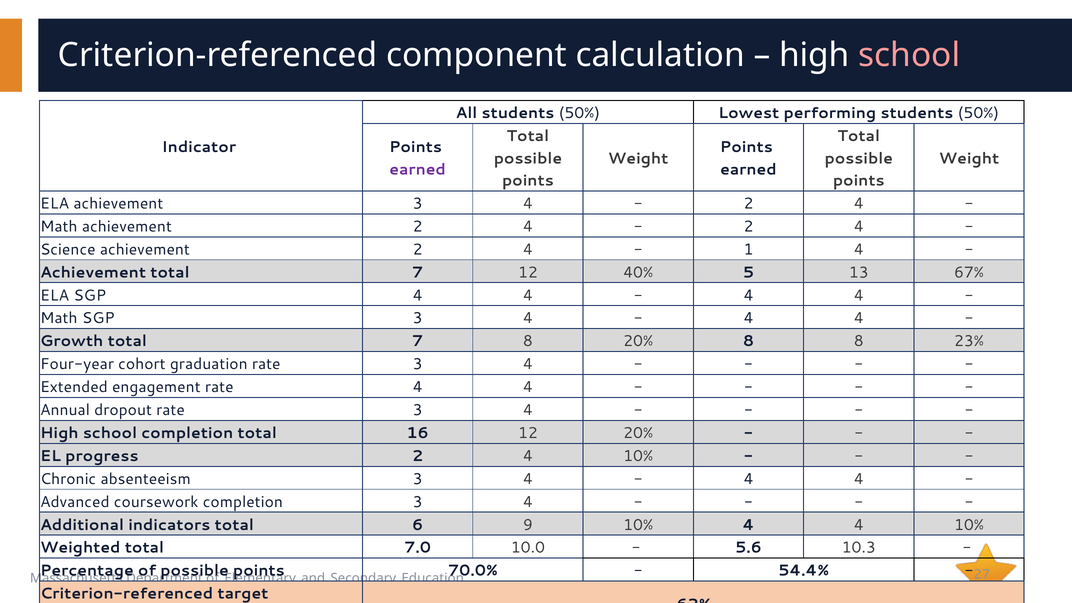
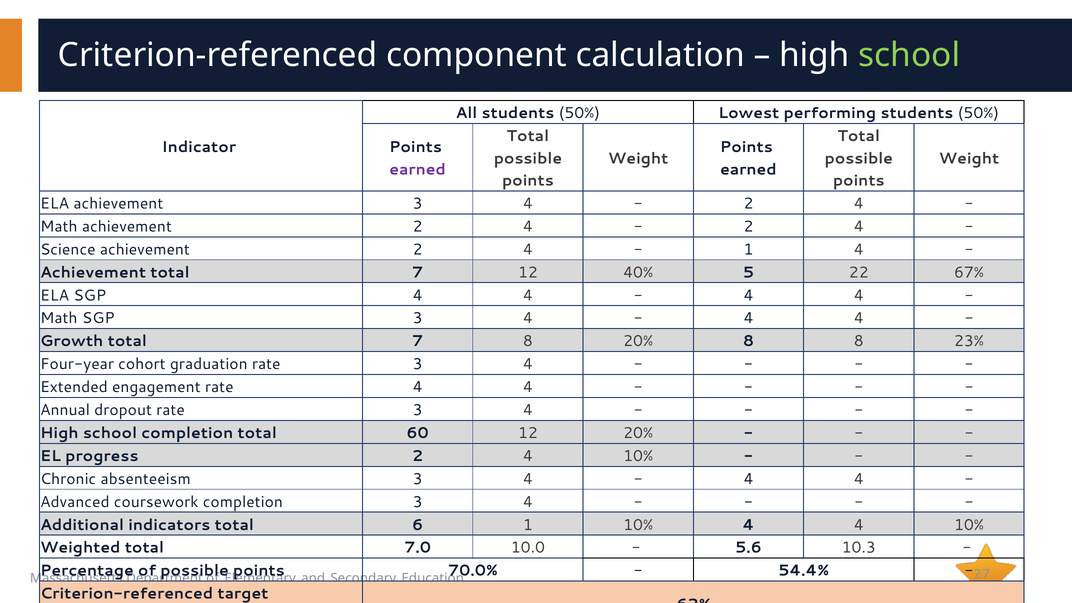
school at (909, 55) colour: pink -> light green
13: 13 -> 22
16: 16 -> 60
6 9: 9 -> 1
